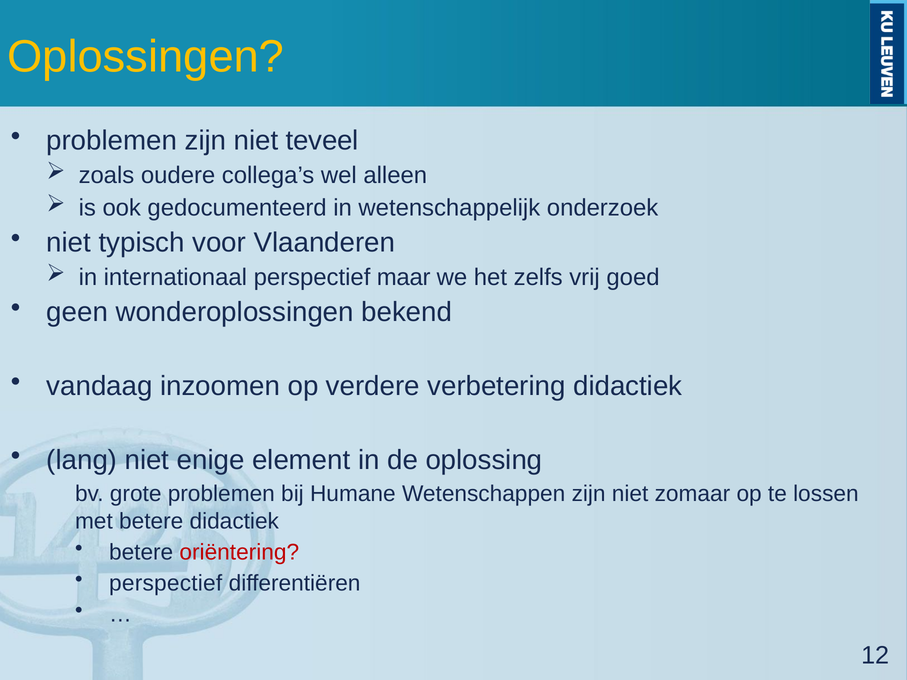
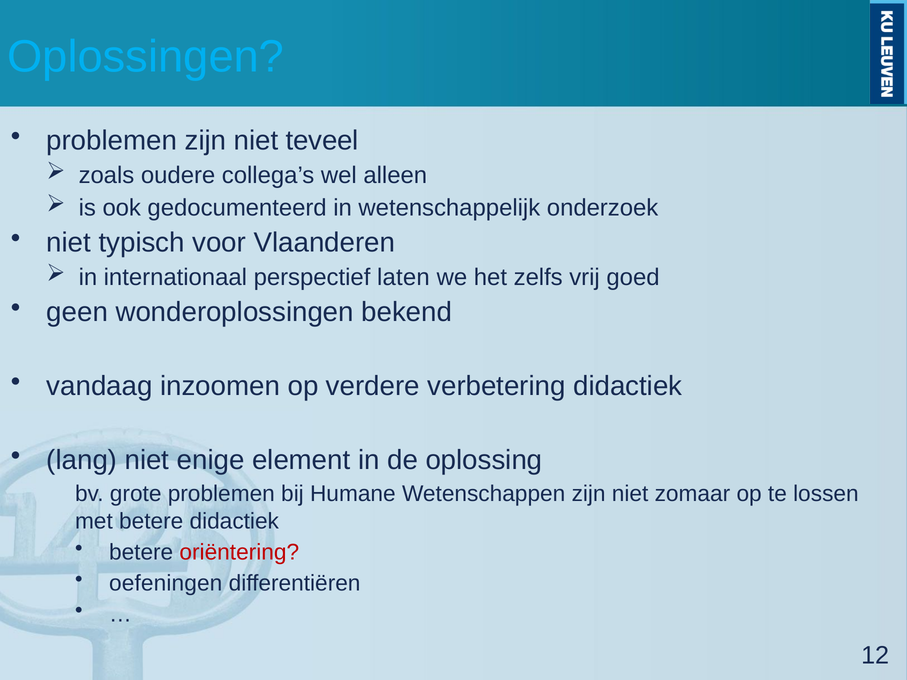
Oplossingen colour: yellow -> light blue
maar: maar -> laten
perspectief at (166, 583): perspectief -> oefeningen
